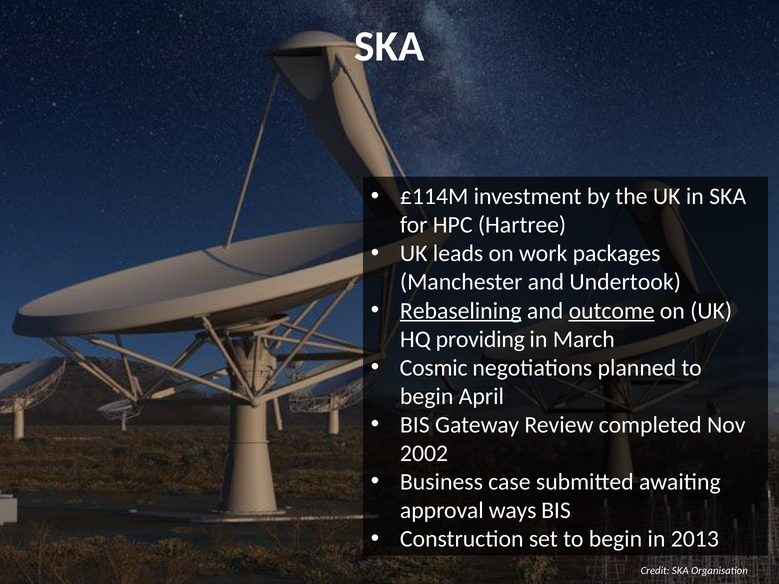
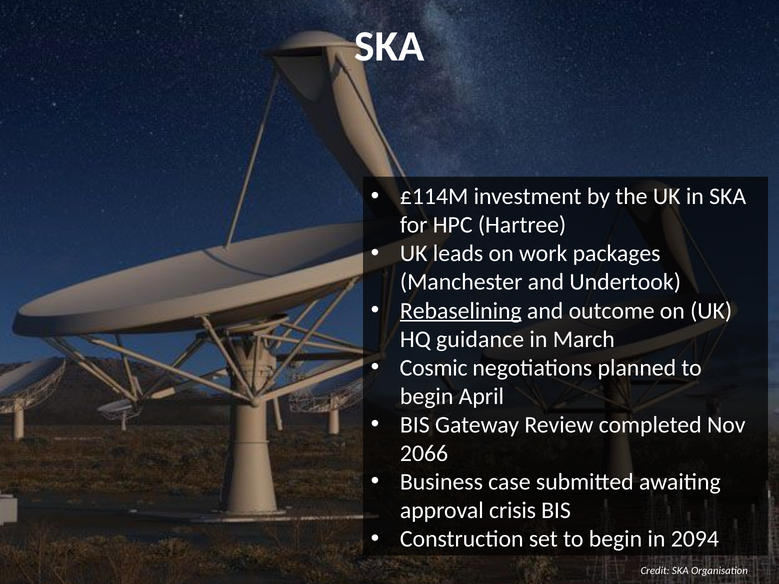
outcome underline: present -> none
providing: providing -> guidance
2002: 2002 -> 2066
ways: ways -> crisis
2013: 2013 -> 2094
